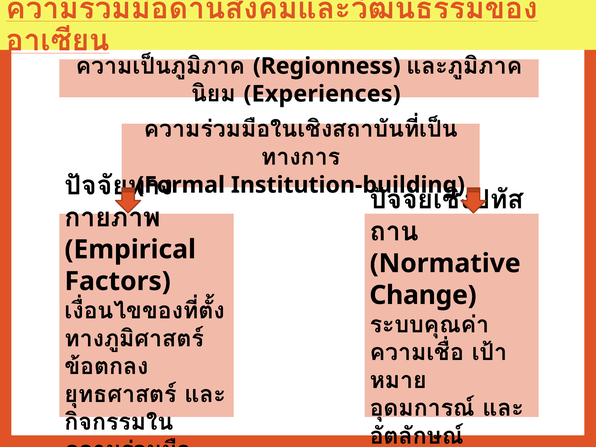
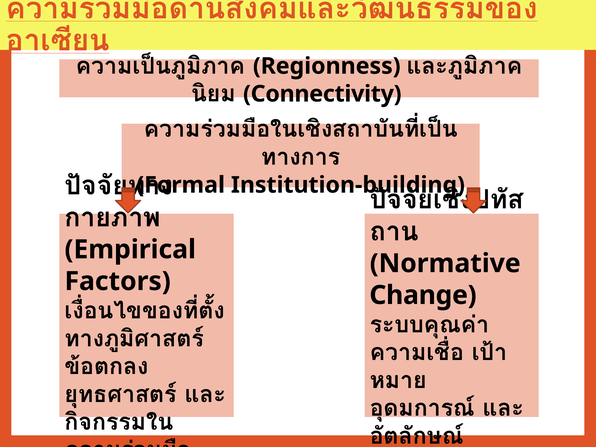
Experiences: Experiences -> Connectivity
